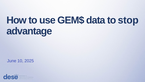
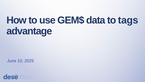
stop: stop -> tags
